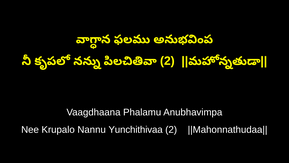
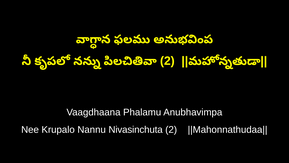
Yunchithivaa: Yunchithivaa -> Nivasinchuta
